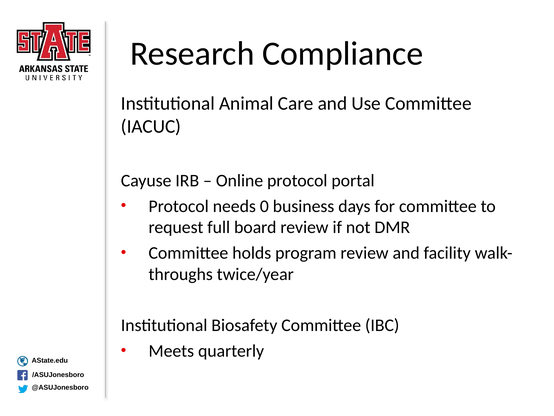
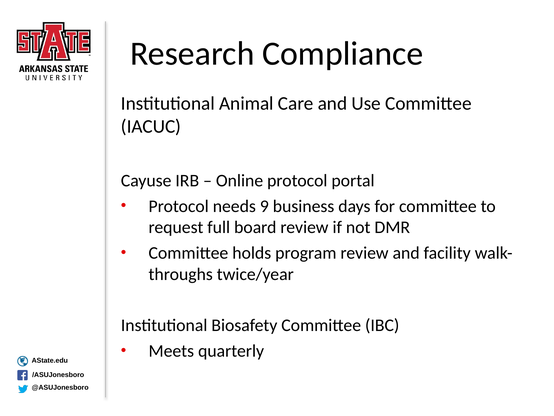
0: 0 -> 9
